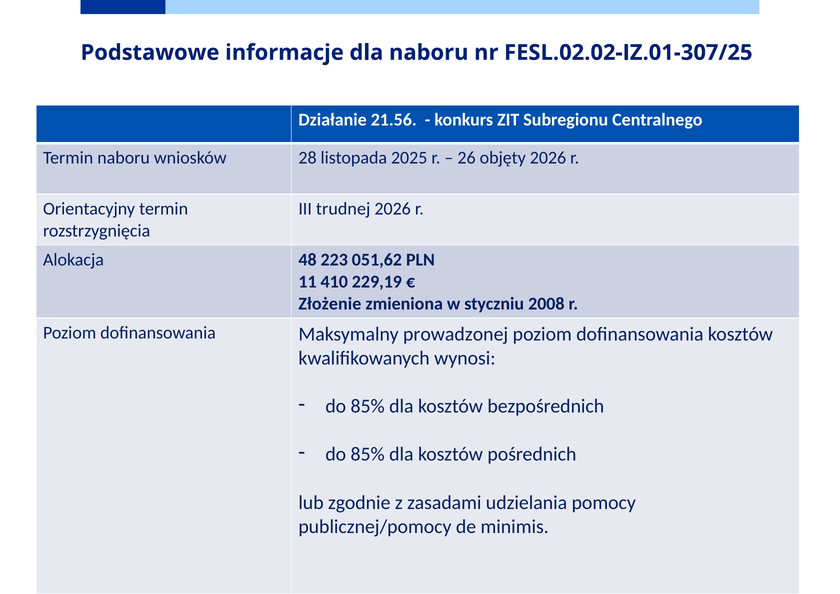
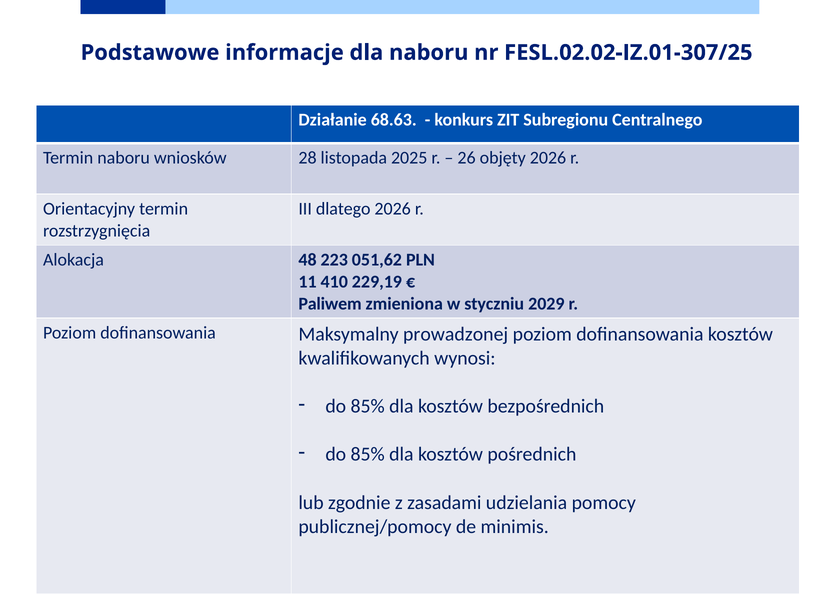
21.56: 21.56 -> 68.63
trudnej: trudnej -> dlatego
Złożenie: Złożenie -> Paliwem
2008: 2008 -> 2029
